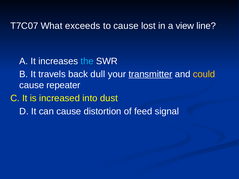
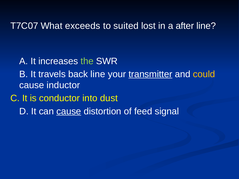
to cause: cause -> suited
view: view -> after
the colour: light blue -> light green
back dull: dull -> line
repeater: repeater -> inductor
increased: increased -> conductor
cause at (69, 111) underline: none -> present
